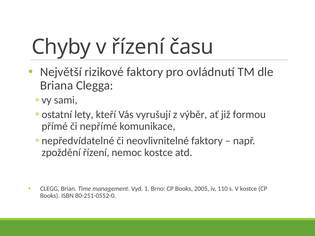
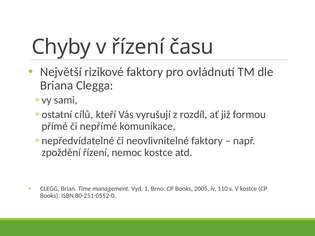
lety: lety -> cílů
výběr: výběr -> rozdíl
